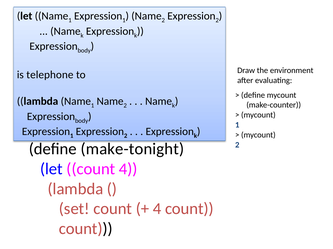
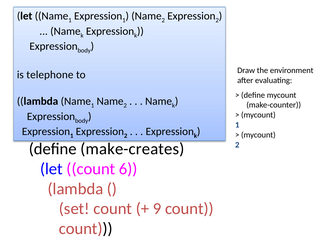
make-tonight: make-tonight -> make-creates
count 4: 4 -> 6
4 at (157, 209): 4 -> 9
